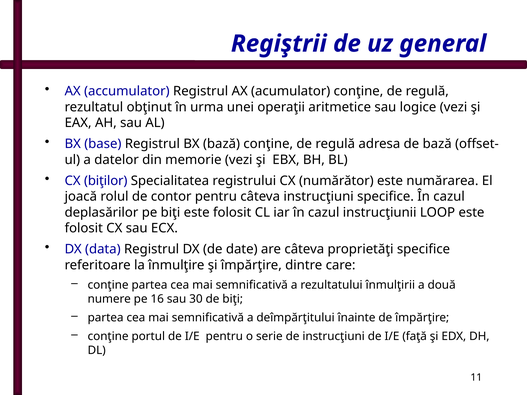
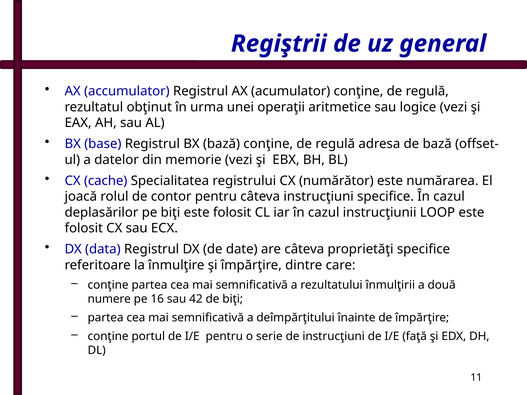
biţilor: biţilor -> cache
30: 30 -> 42
